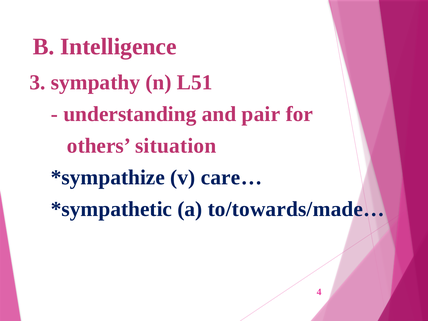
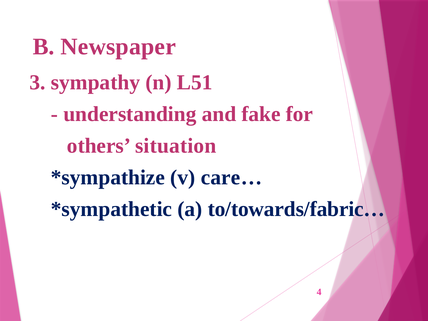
Intelligence: Intelligence -> Newspaper
pair: pair -> fake
to/towards/made…: to/towards/made… -> to/towards/fabric…
